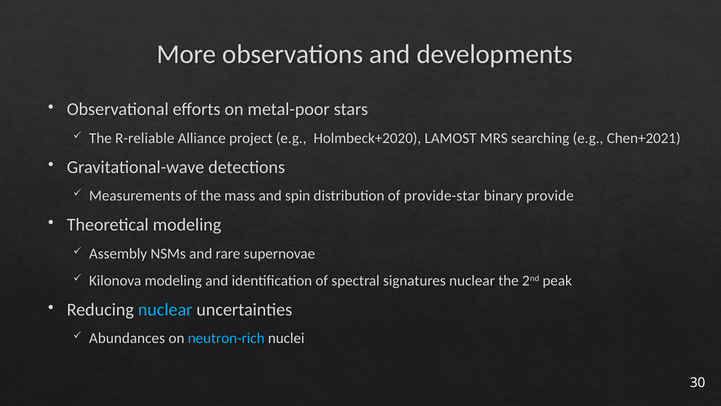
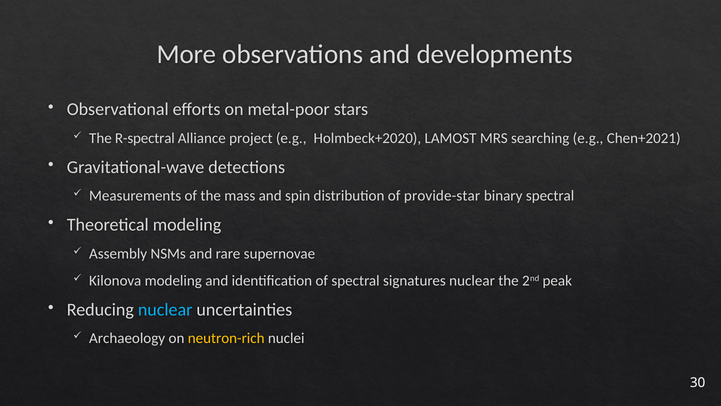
R-reliable: R-reliable -> R-spectral
binary provide: provide -> spectral
Abundances: Abundances -> Archaeology
neutron-rich colour: light blue -> yellow
